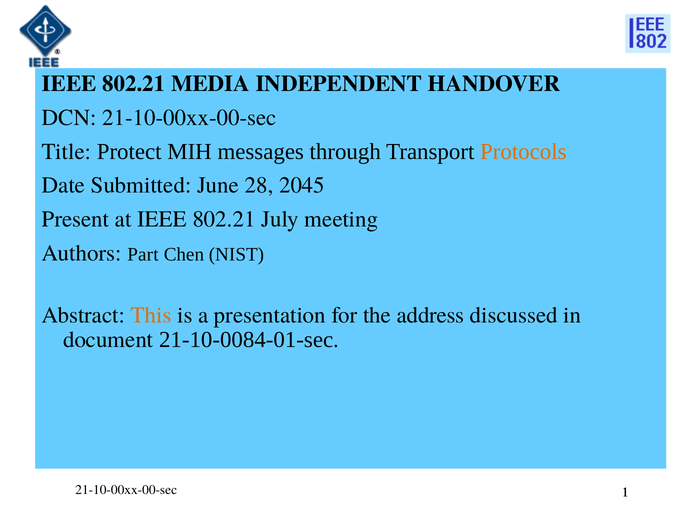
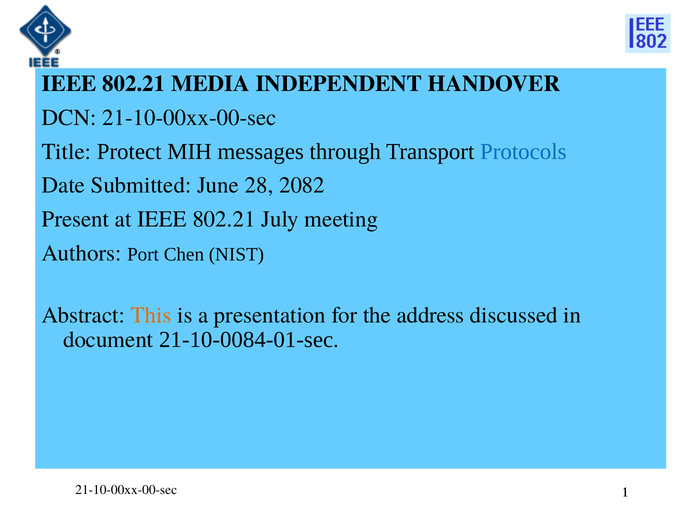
Protocols colour: orange -> blue
2045: 2045 -> 2082
Part: Part -> Port
